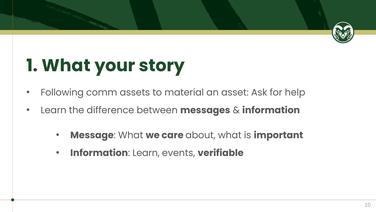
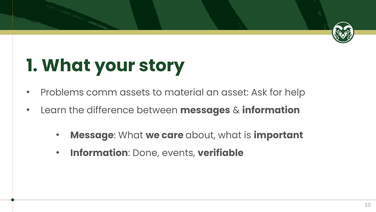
Following: Following -> Problems
Information Learn: Learn -> Done
